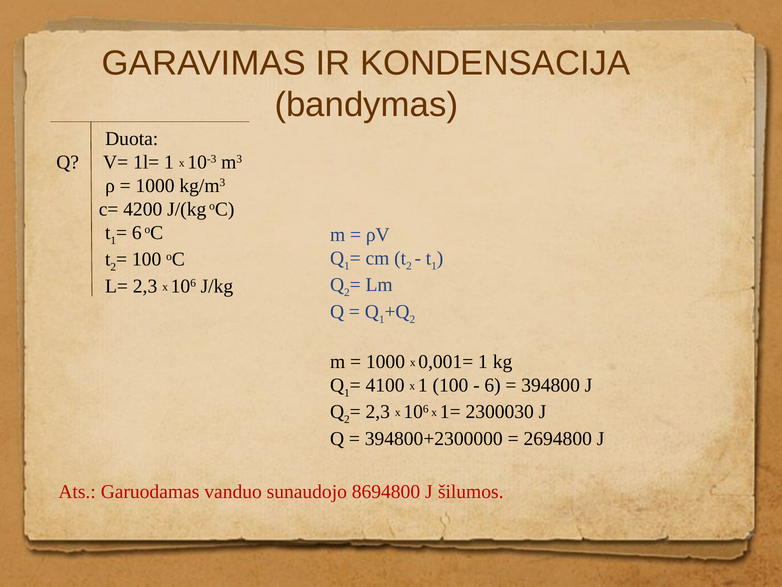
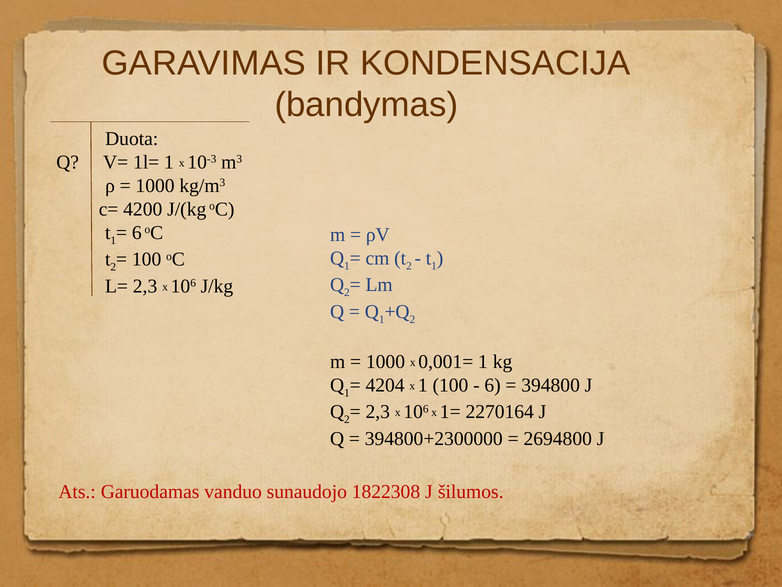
4100: 4100 -> 4204
2300030: 2300030 -> 2270164
8694800: 8694800 -> 1822308
